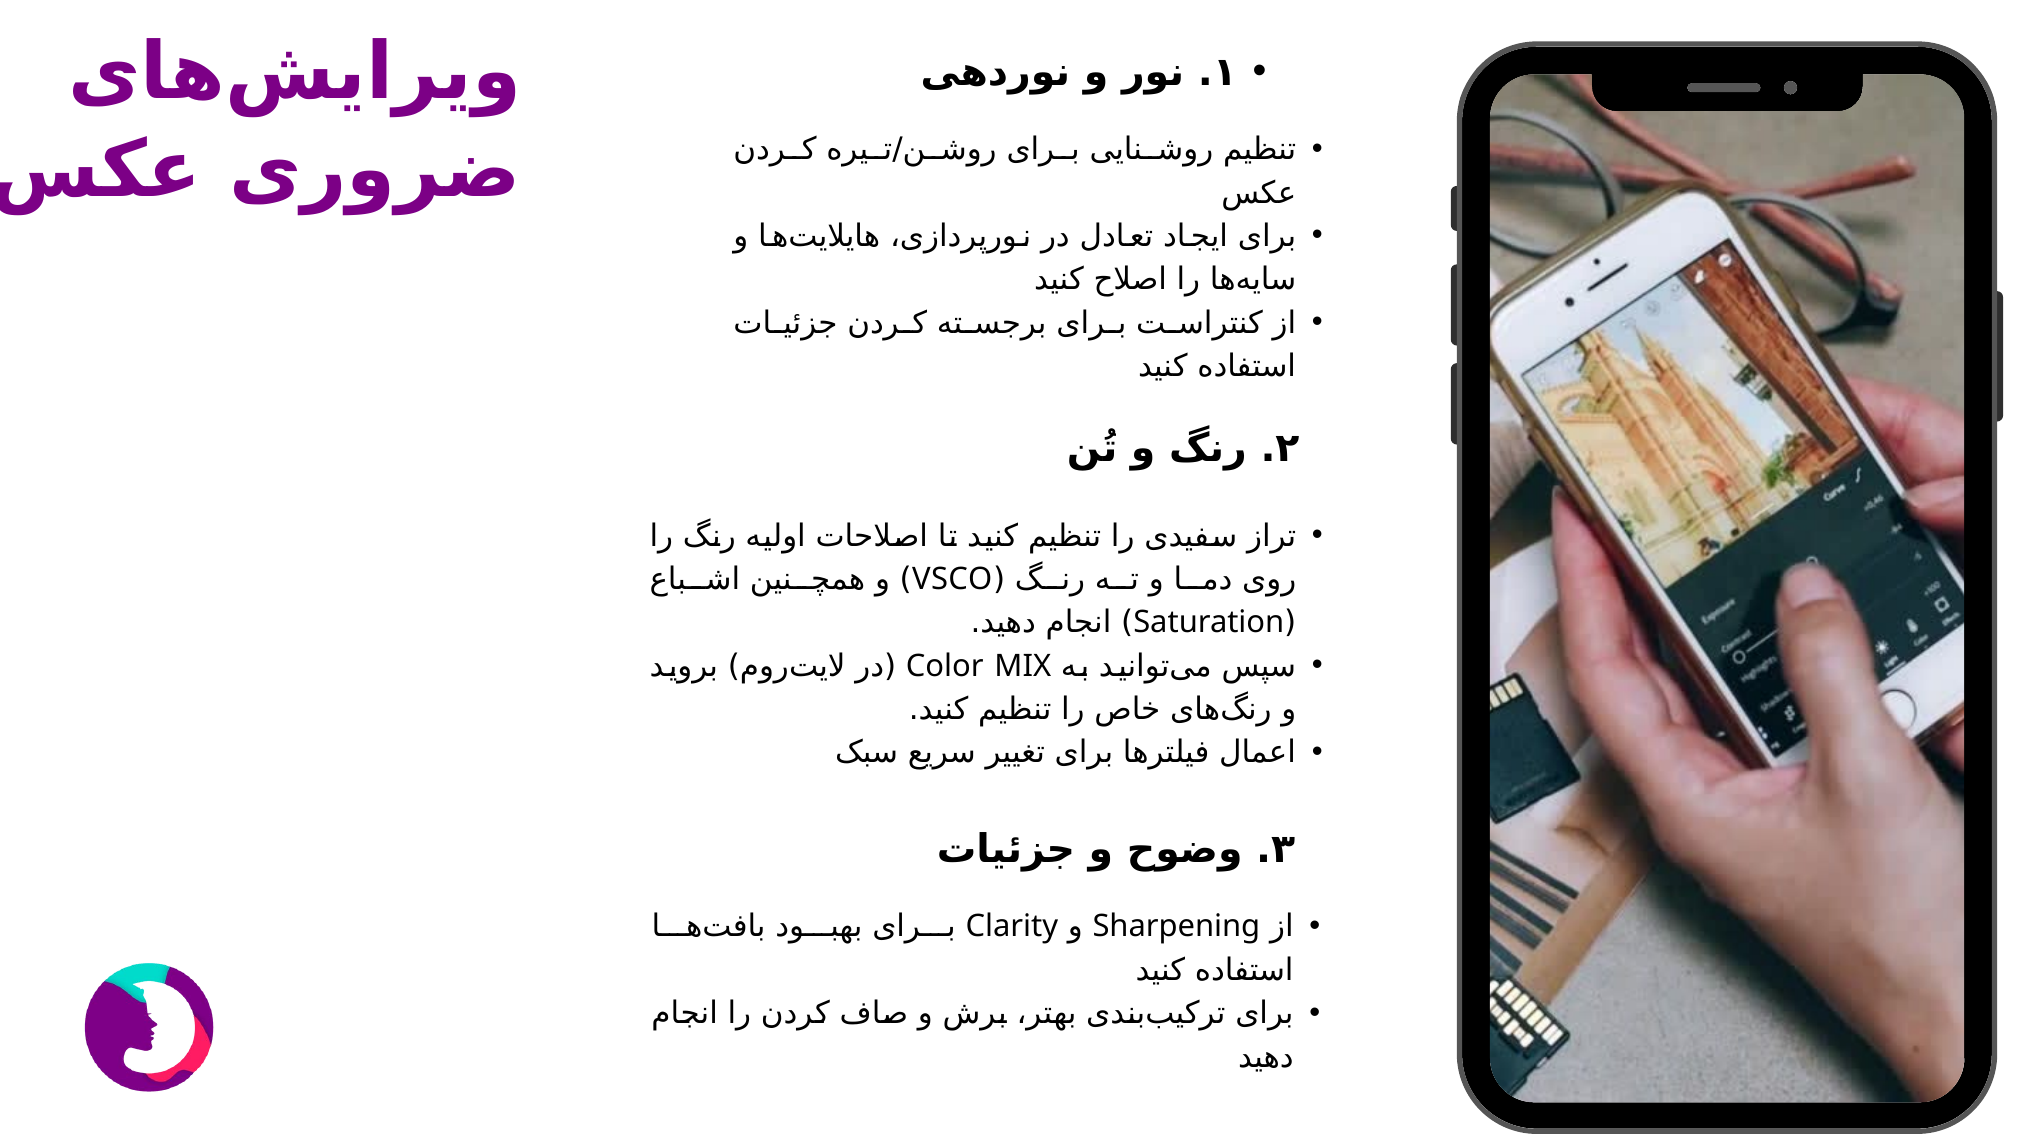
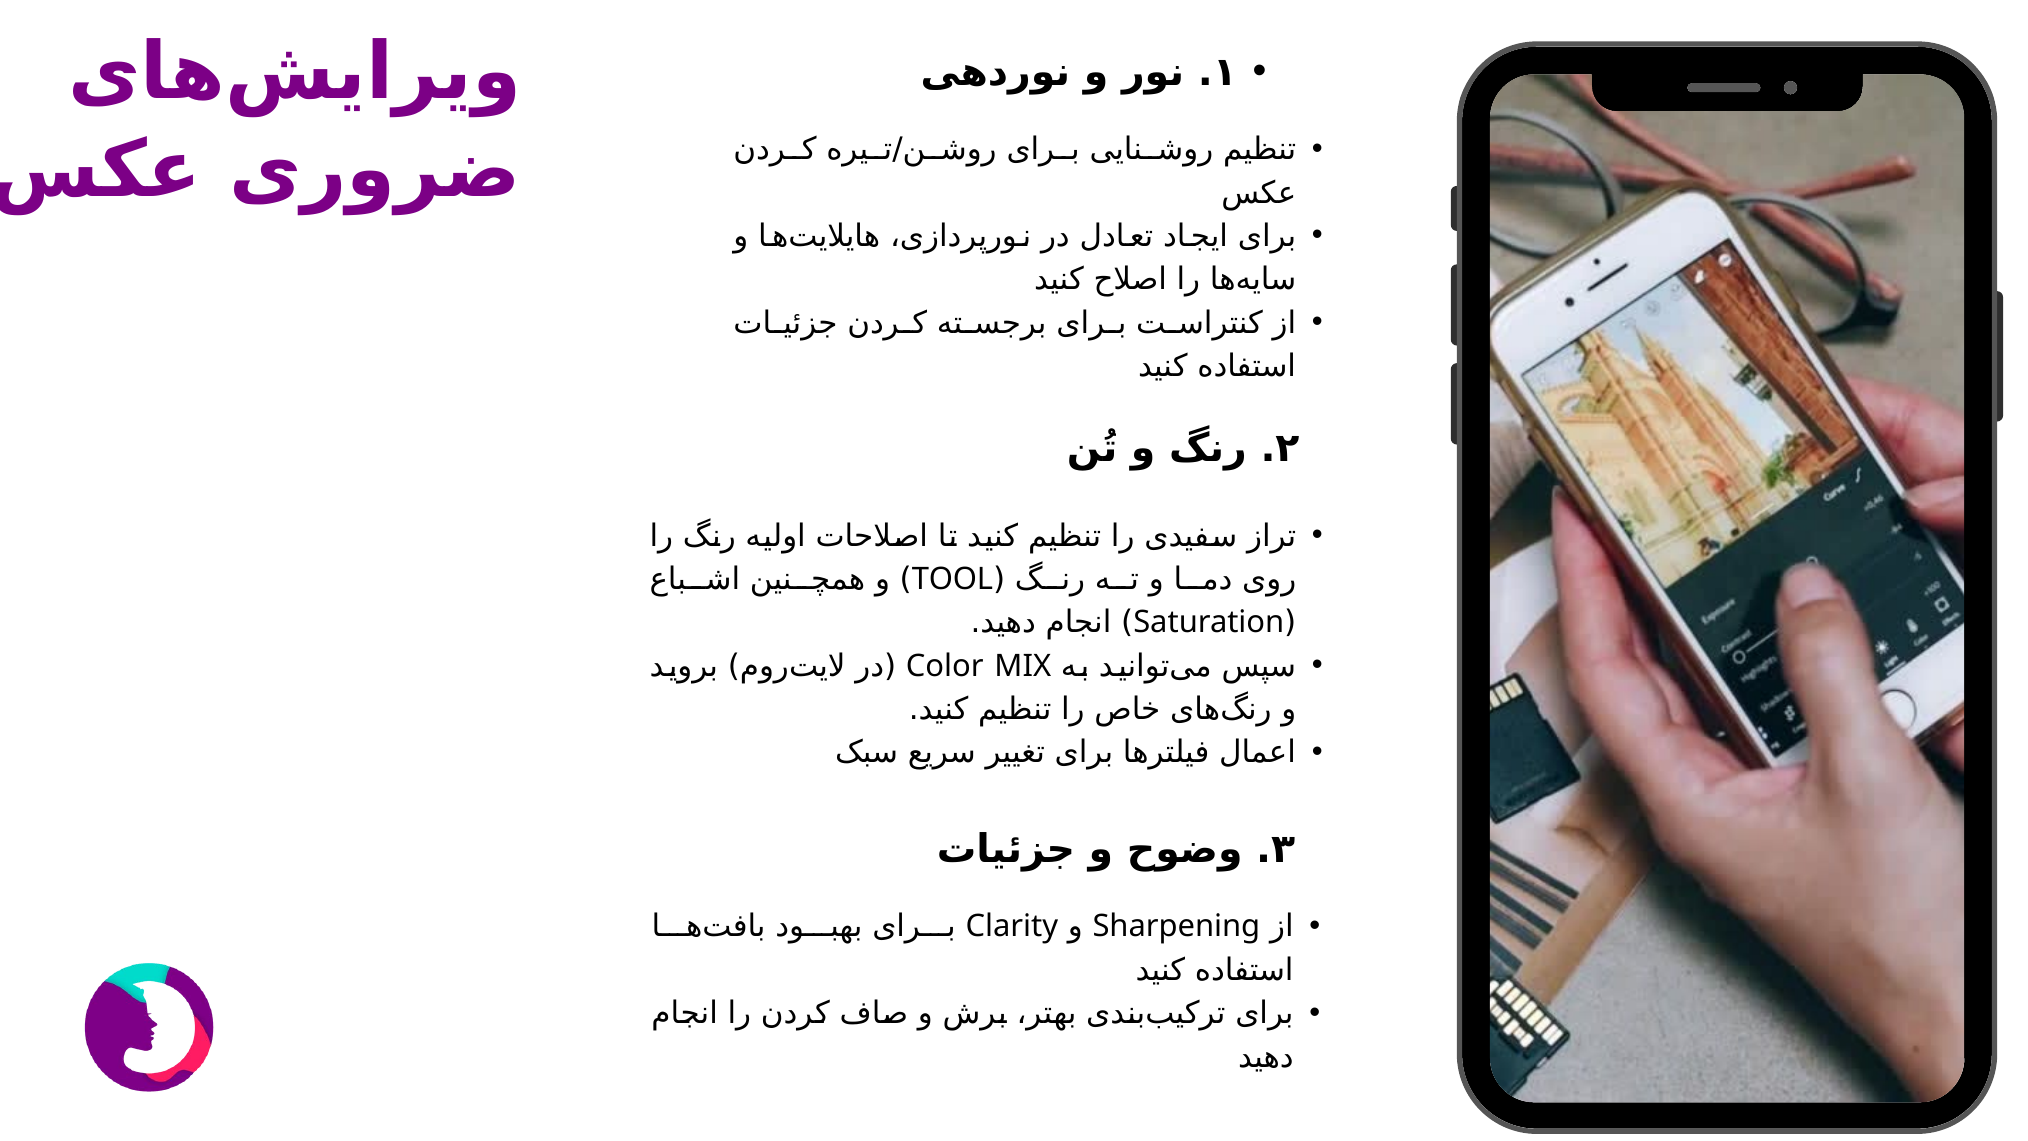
VSCO: VSCO -> TOOL
